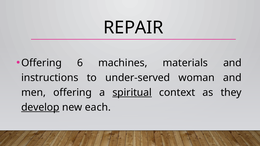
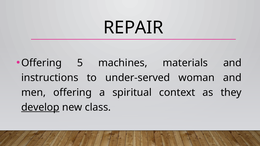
6: 6 -> 5
spiritual underline: present -> none
each: each -> class
